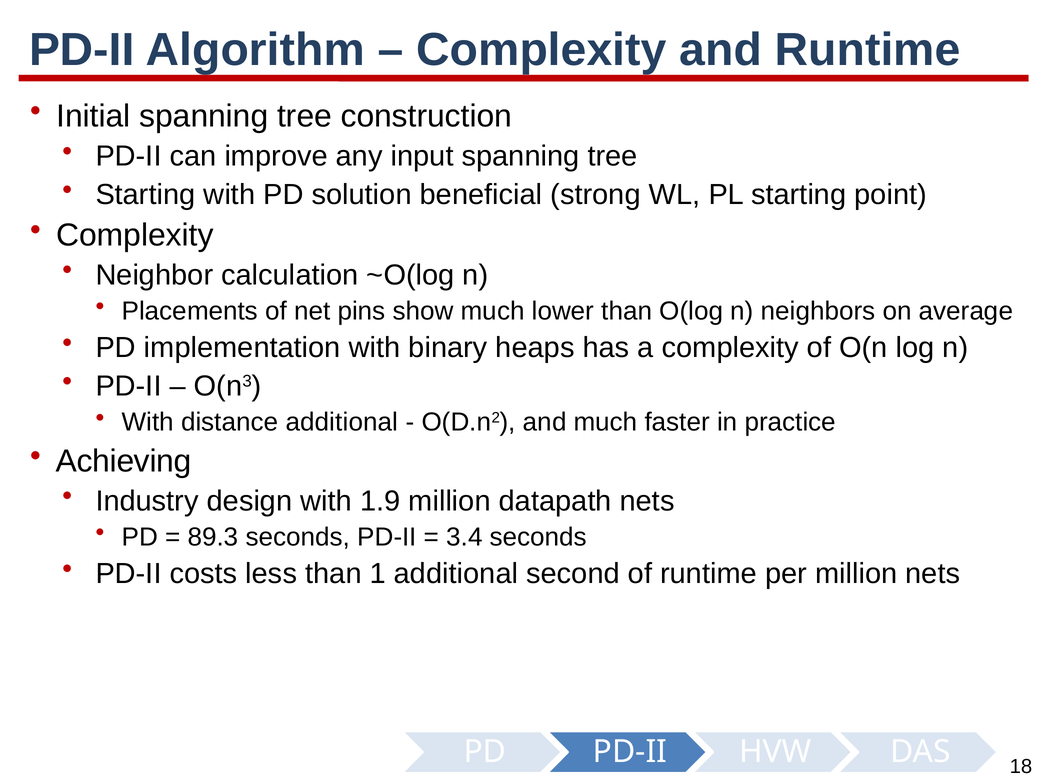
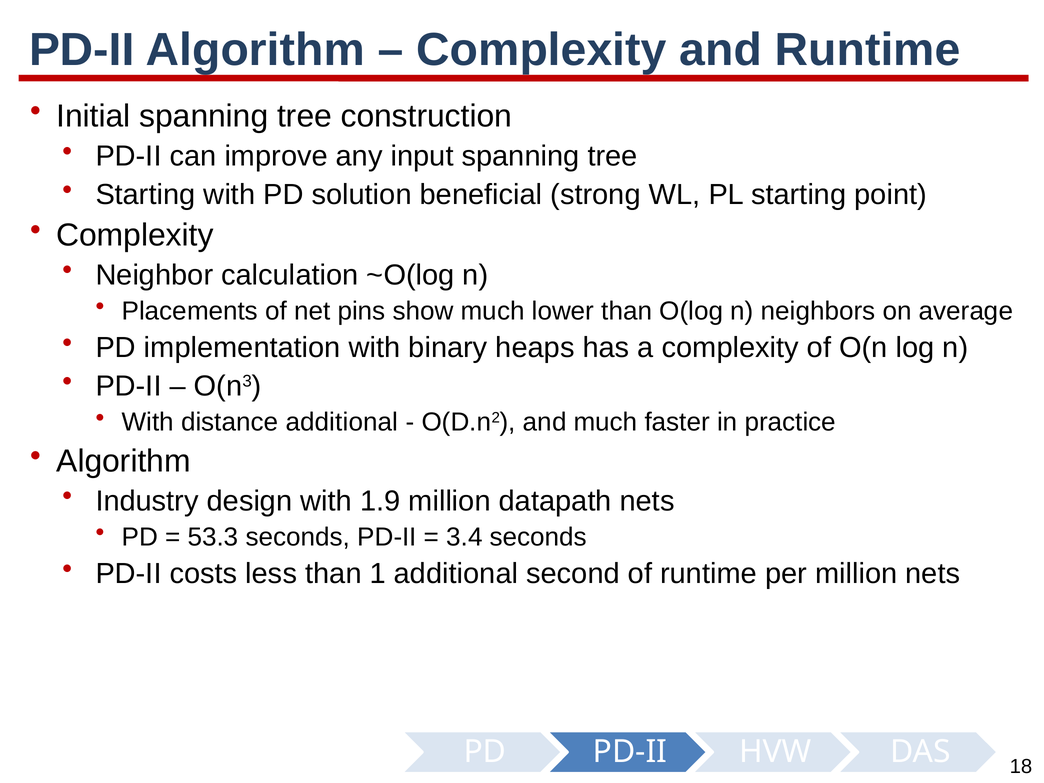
Achieving at (124, 461): Achieving -> Algorithm
89.3: 89.3 -> 53.3
